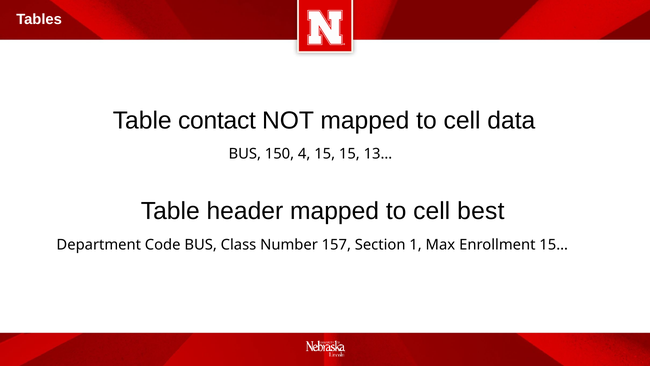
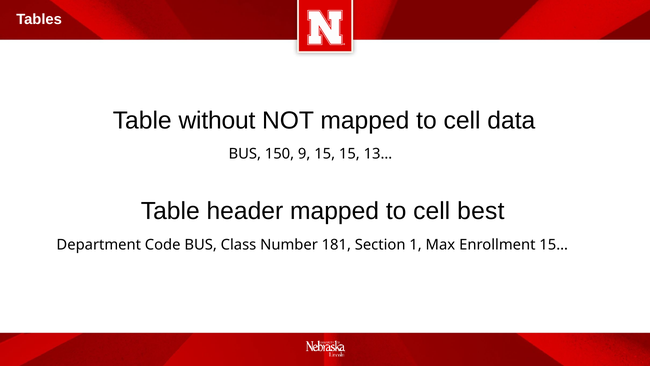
contact: contact -> without
4: 4 -> 9
157: 157 -> 181
